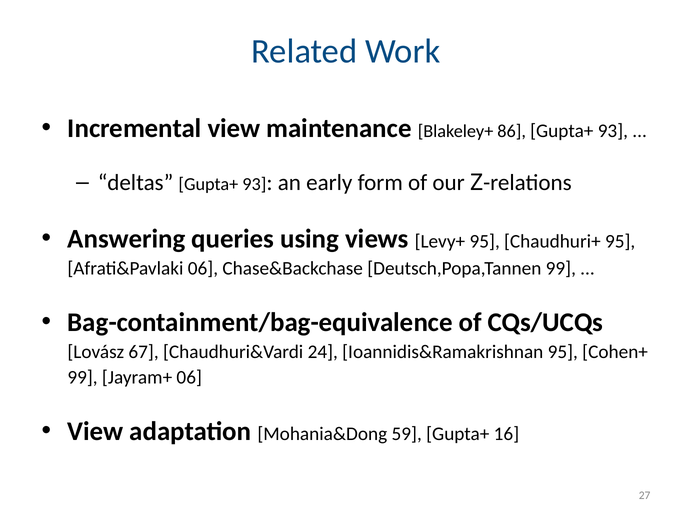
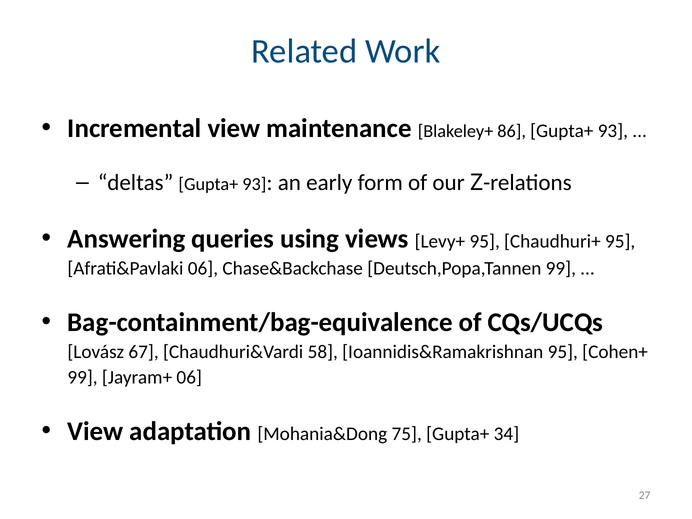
24: 24 -> 58
59: 59 -> 75
16: 16 -> 34
